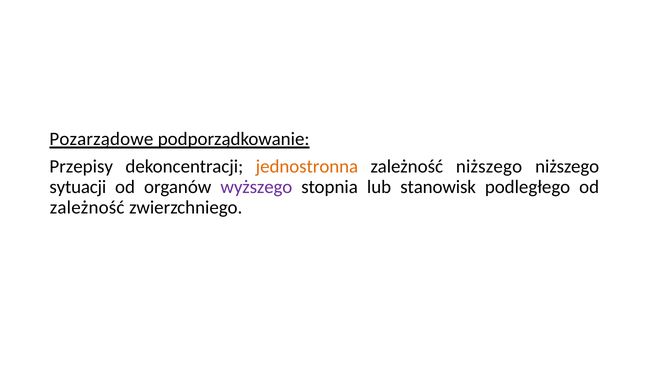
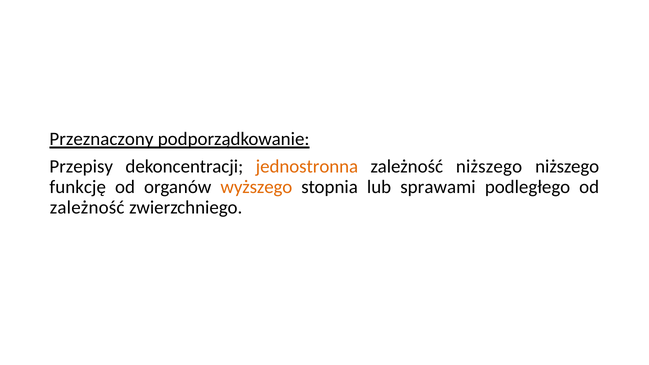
Pozarządowe: Pozarządowe -> Przeznaczony
sytuacji: sytuacji -> funkcję
wyższego colour: purple -> orange
stanowisk: stanowisk -> sprawami
